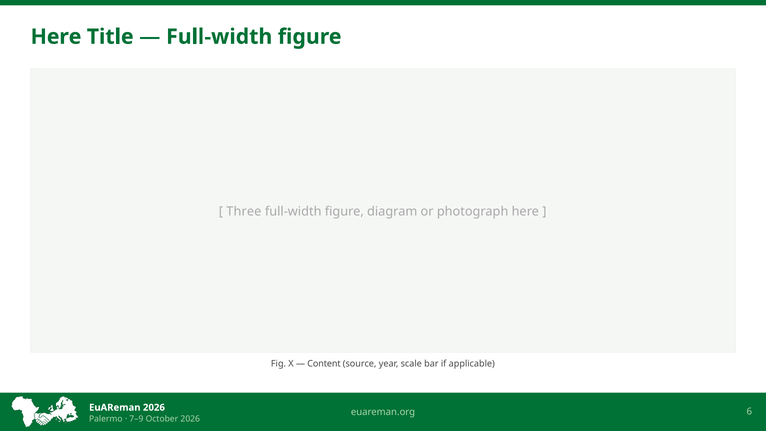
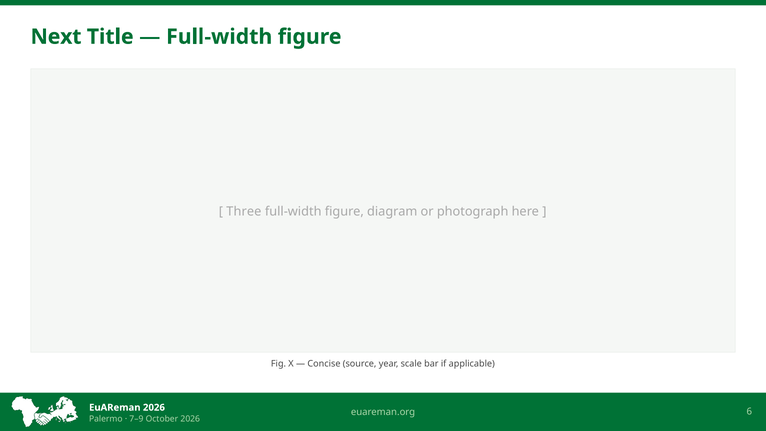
Here at (56, 37): Here -> Next
Content: Content -> Concise
